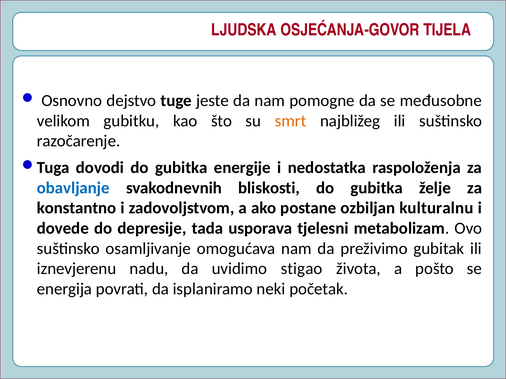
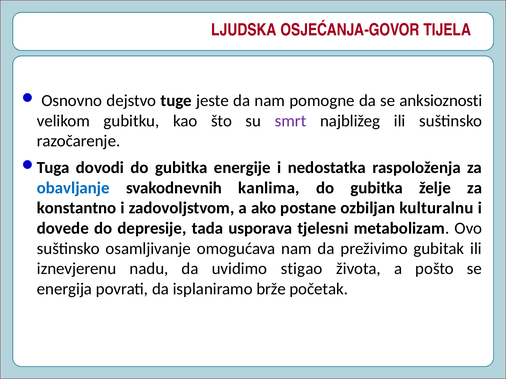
međusobne: međusobne -> anksioznosti
smrt colour: orange -> purple
bliskosti: bliskosti -> kanlima
neki: neki -> brže
